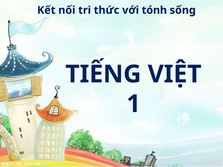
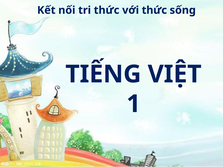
với tónh: tónh -> thức
